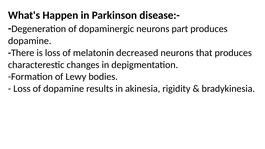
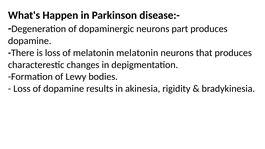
melatonin decreased: decreased -> melatonin
